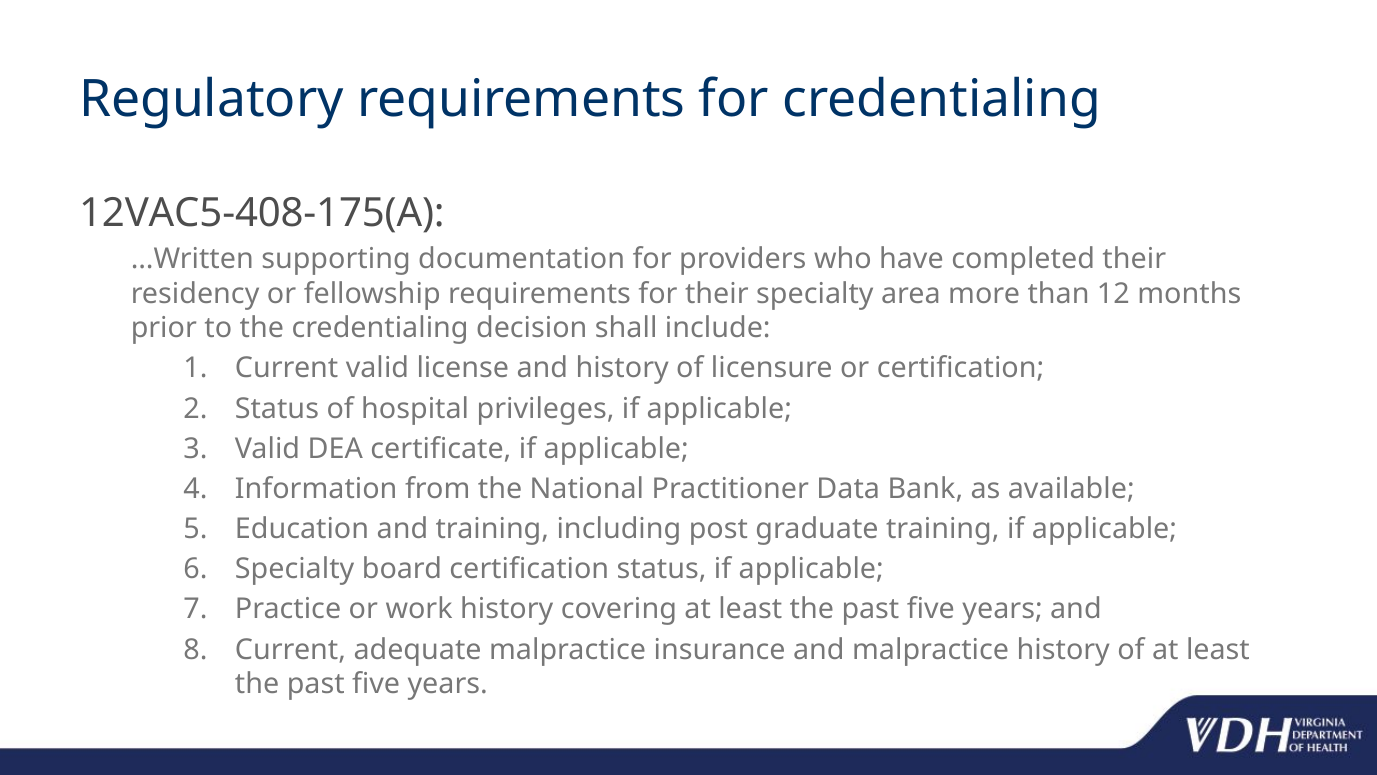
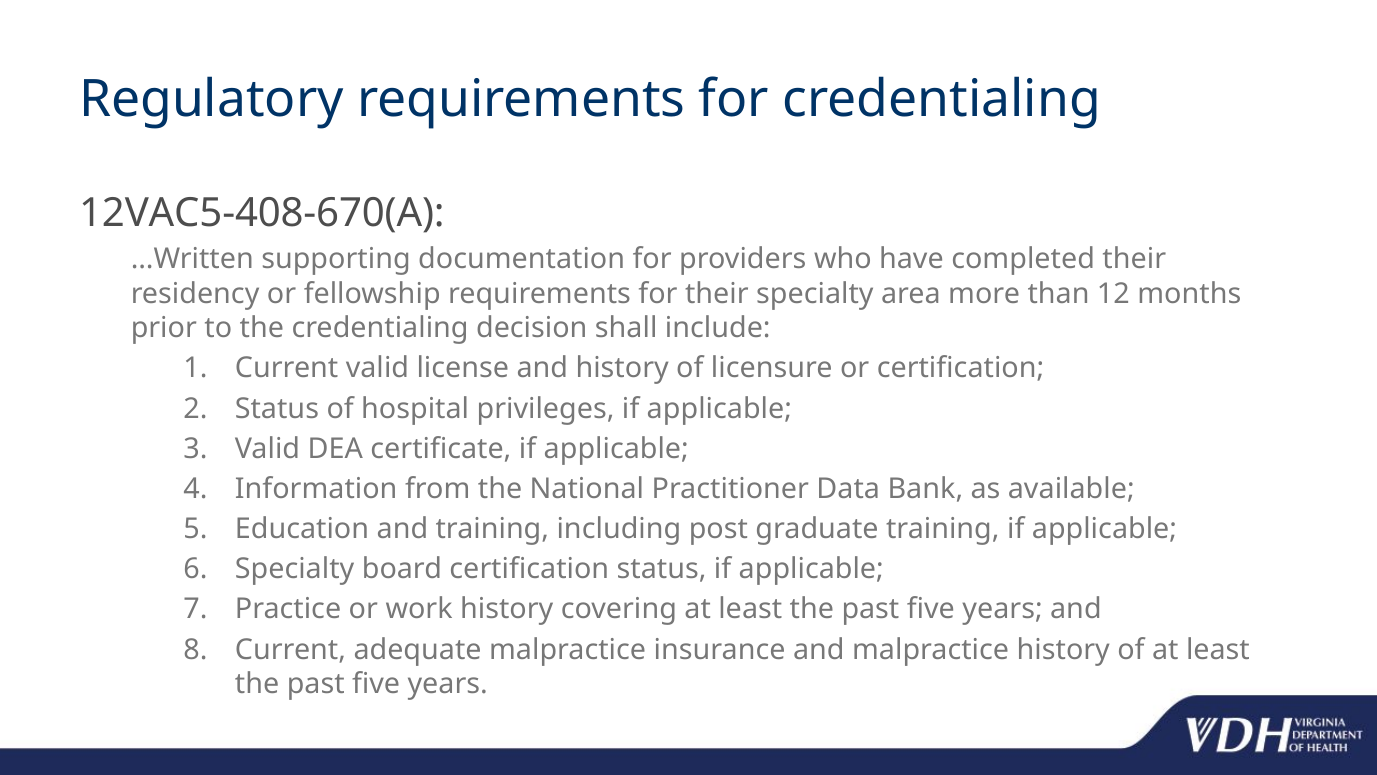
12VAC5-408-175(A: 12VAC5-408-175(A -> 12VAC5-408-670(A
